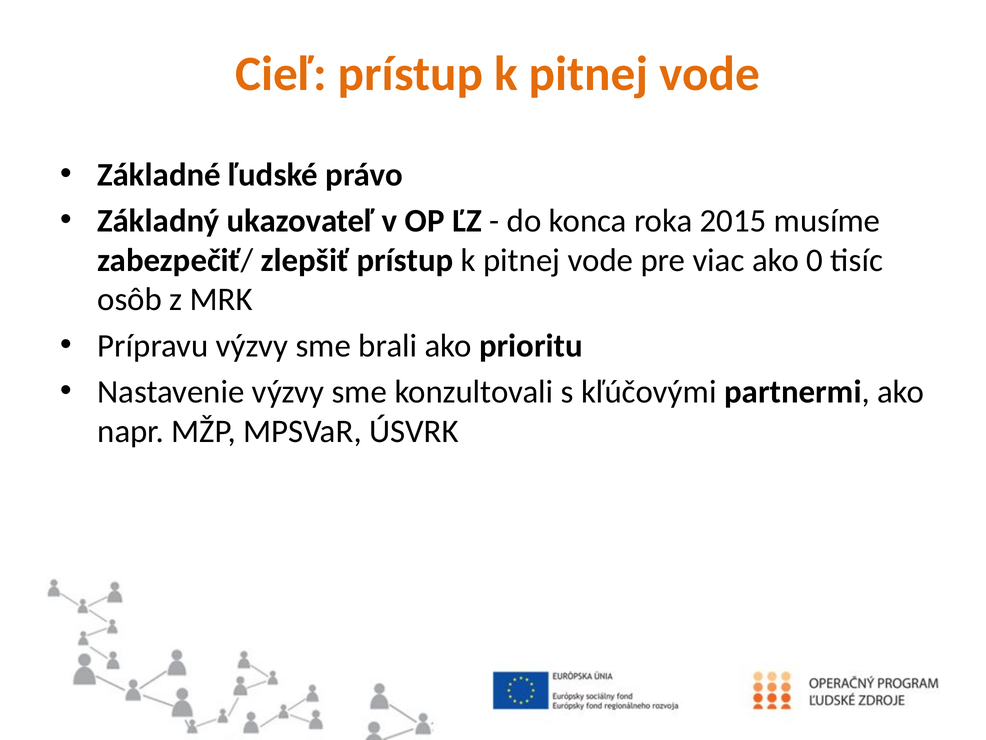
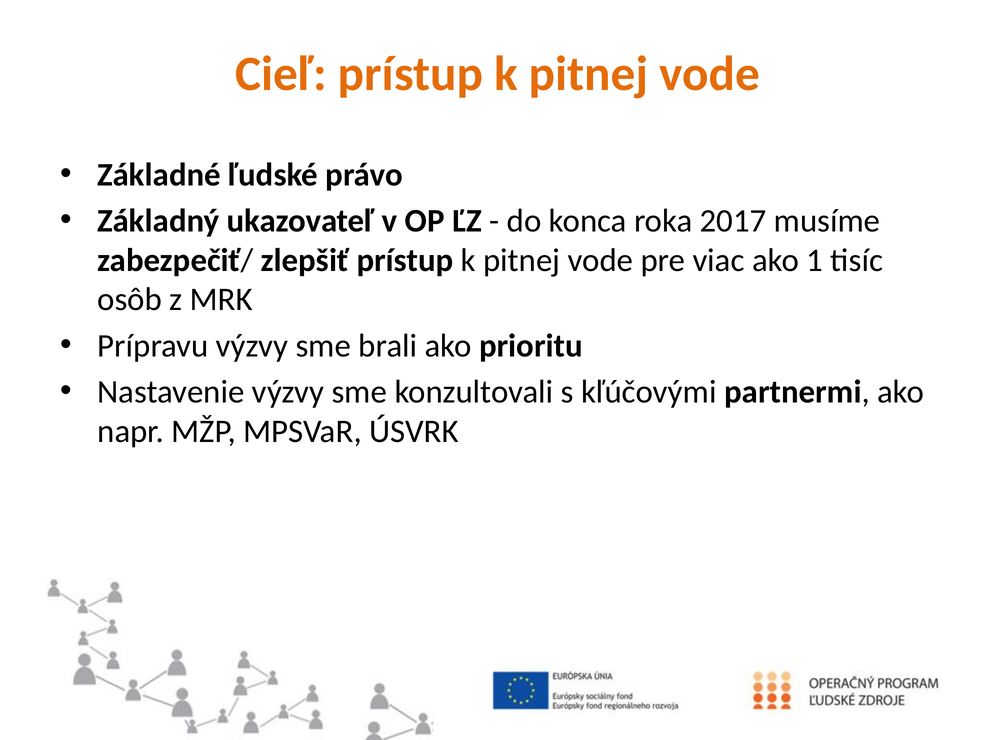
2015: 2015 -> 2017
0: 0 -> 1
